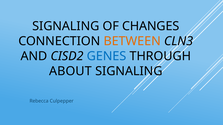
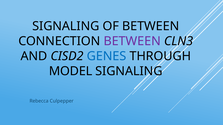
OF CHANGES: CHANGES -> BETWEEN
BETWEEN at (132, 41) colour: orange -> purple
ABOUT: ABOUT -> MODEL
